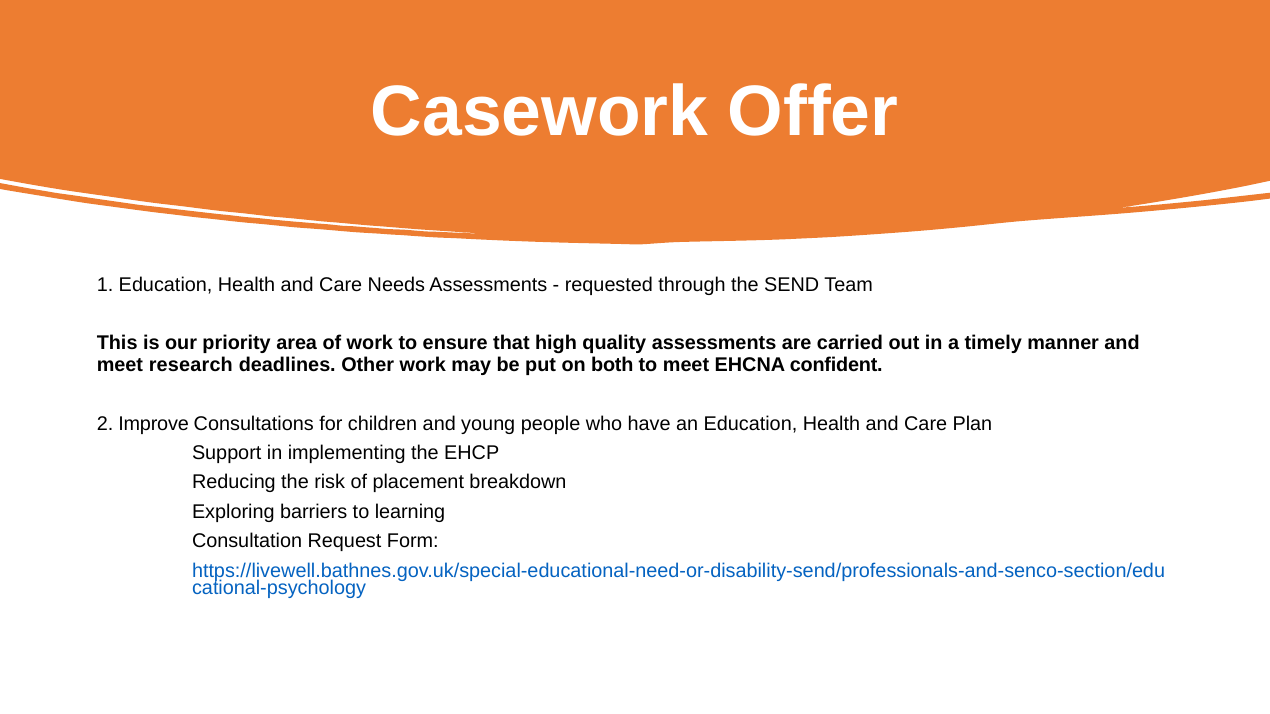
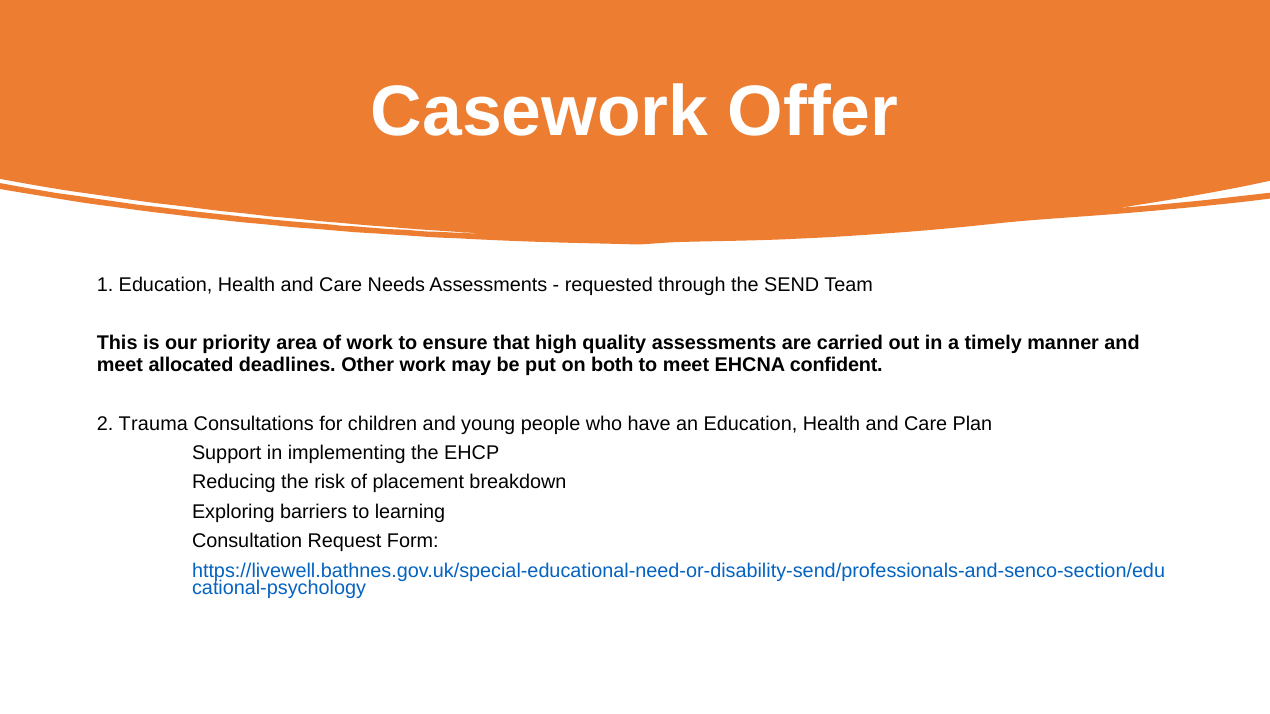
research: research -> allocated
Improve: Improve -> Trauma
